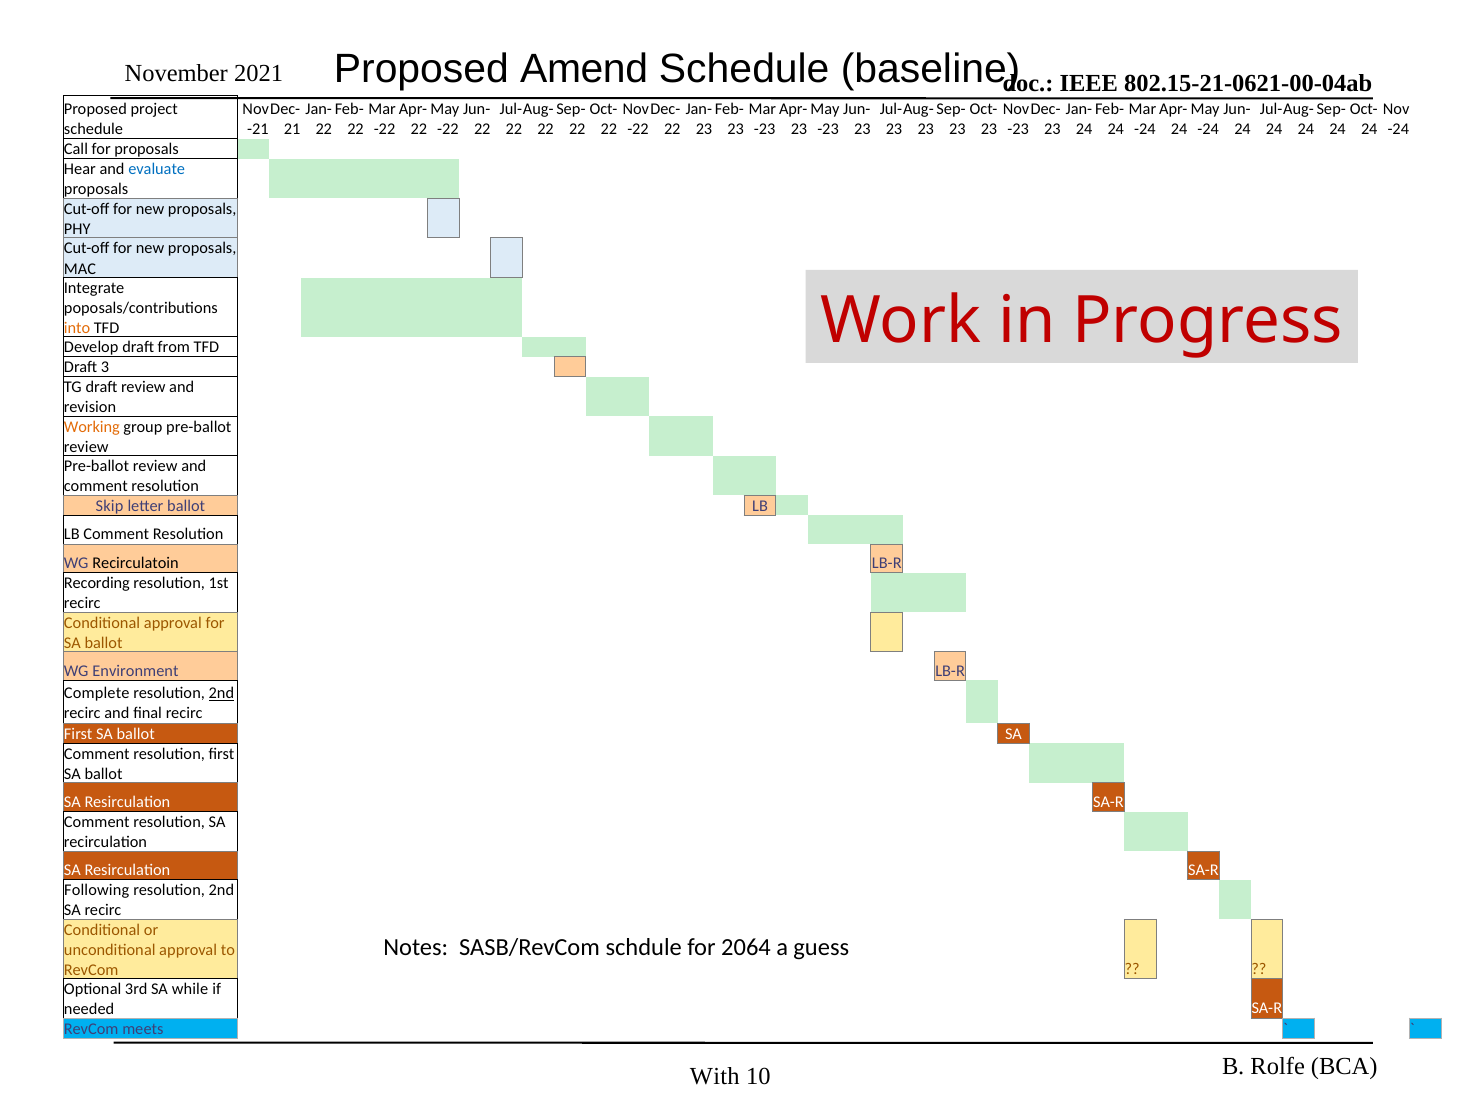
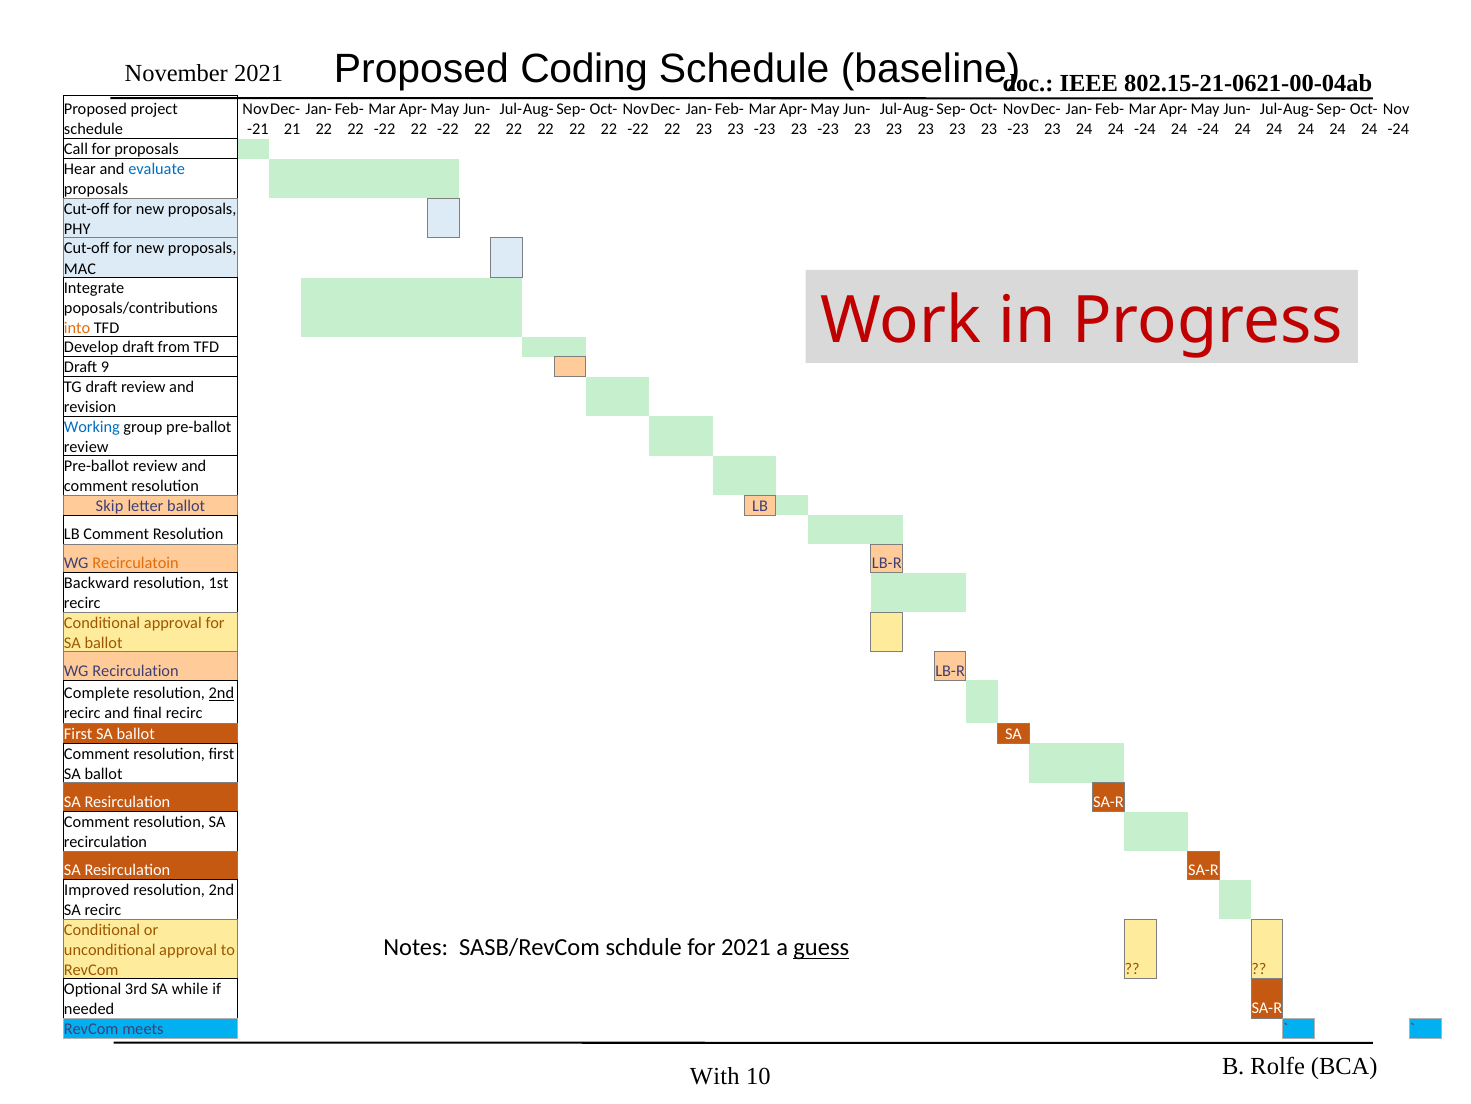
Amend: Amend -> Coding
3: 3 -> 9
Working colour: orange -> blue
Recirculatoin colour: black -> orange
Recording: Recording -> Backward
WG Environment: Environment -> Recirculation
Following: Following -> Improved
for 2064: 2064 -> 2021
guess underline: none -> present
